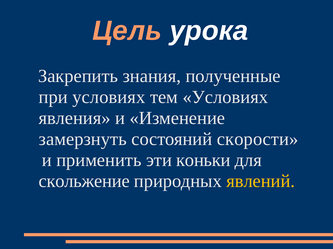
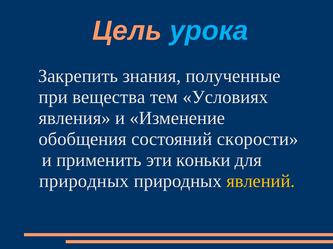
урока colour: white -> light blue
при условиях: условиях -> вещества
замерзнуть: замерзнуть -> обобщения
скольжение at (84, 181): скольжение -> природных
